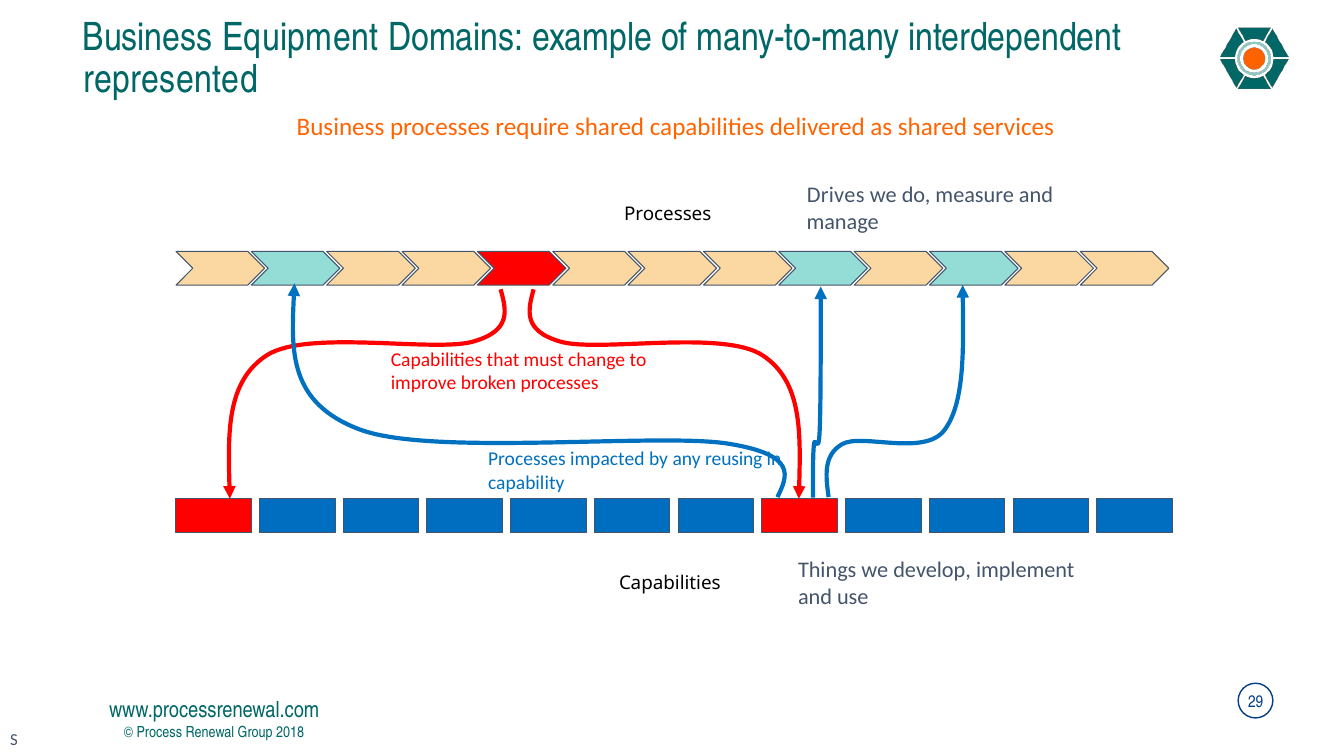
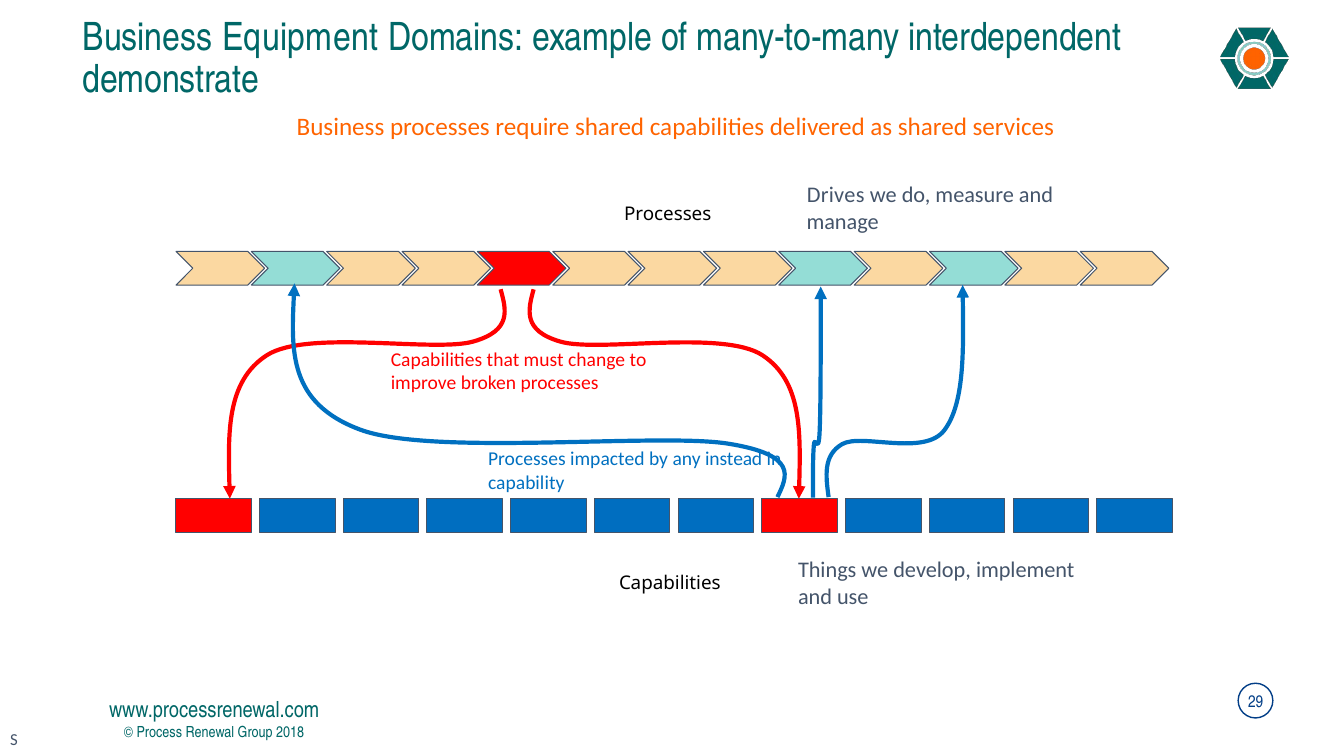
represented: represented -> demonstrate
reusing: reusing -> instead
